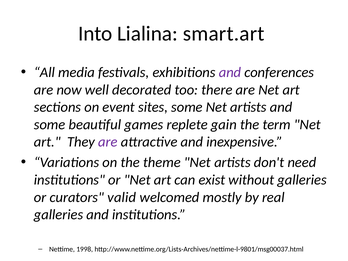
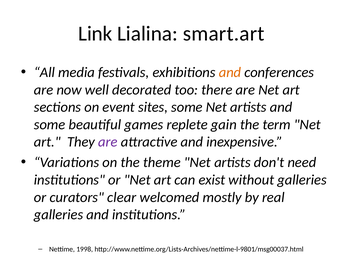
Into: Into -> Link
and at (230, 72) colour: purple -> orange
valid: valid -> clear
